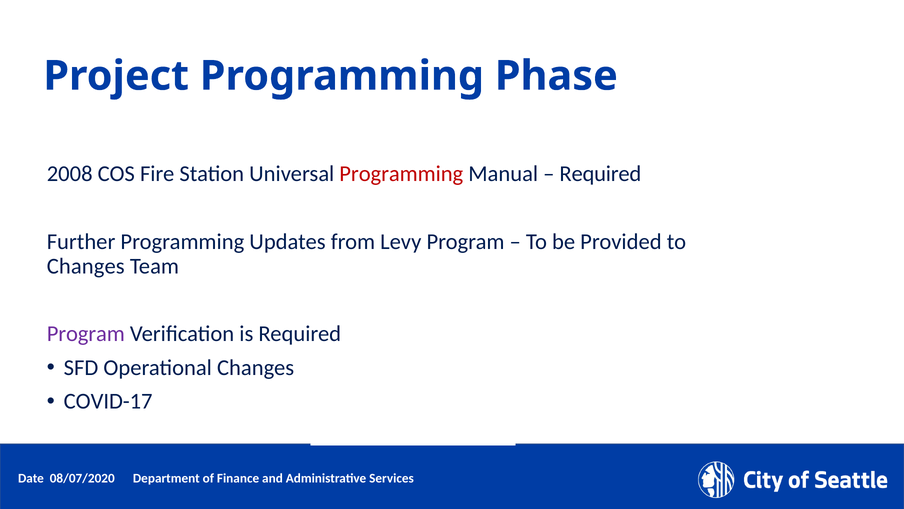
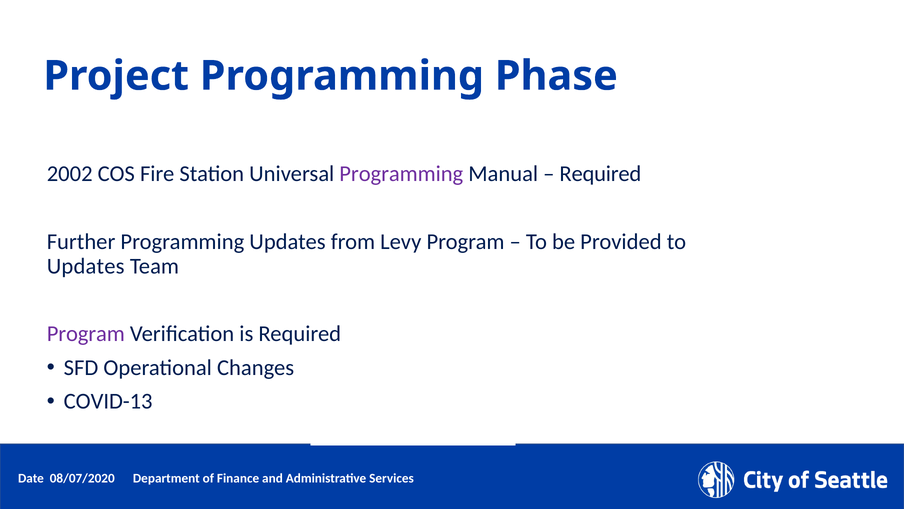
2008: 2008 -> 2002
Programming at (401, 174) colour: red -> purple
Changes at (86, 266): Changes -> Updates
COVID-17: COVID-17 -> COVID-13
